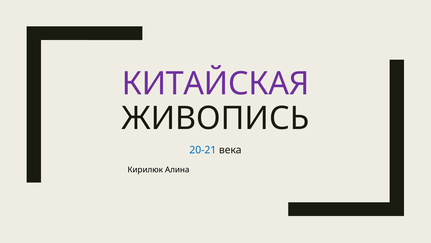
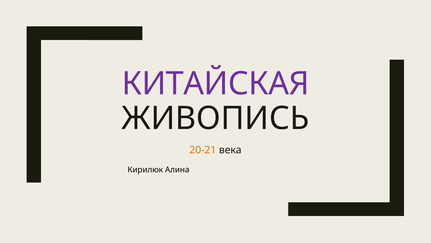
20-21 colour: blue -> orange
